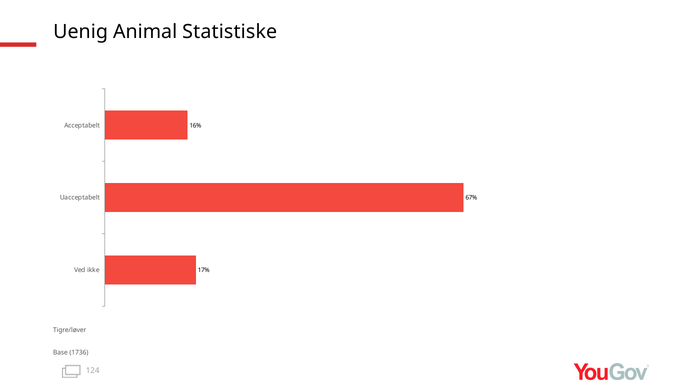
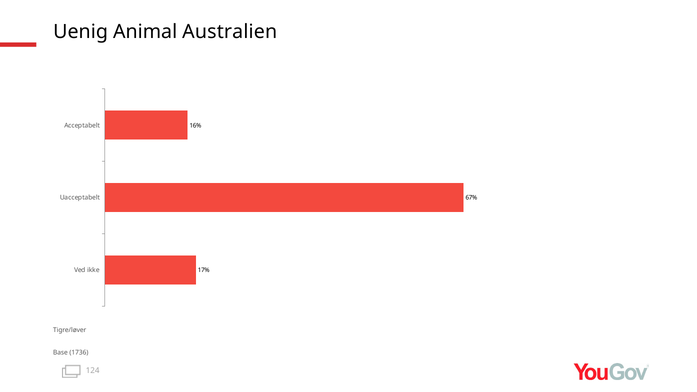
Statistiske: Statistiske -> Australien
